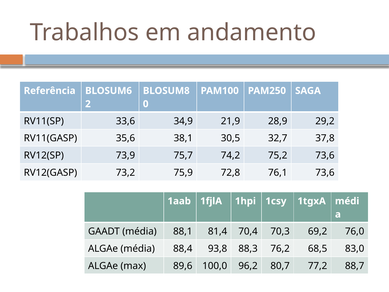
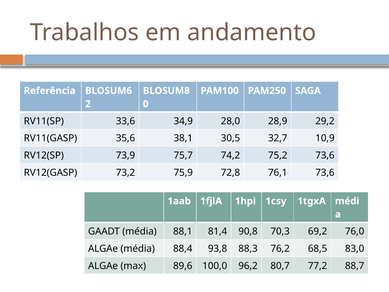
21,9: 21,9 -> 28,0
37,8: 37,8 -> 10,9
70,4: 70,4 -> 90,8
